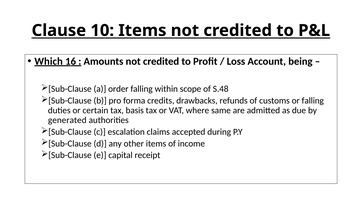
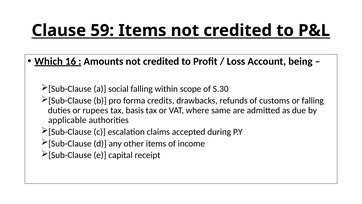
10: 10 -> 59
order: order -> social
S.48: S.48 -> S.30
certain: certain -> rupees
generated: generated -> applicable
